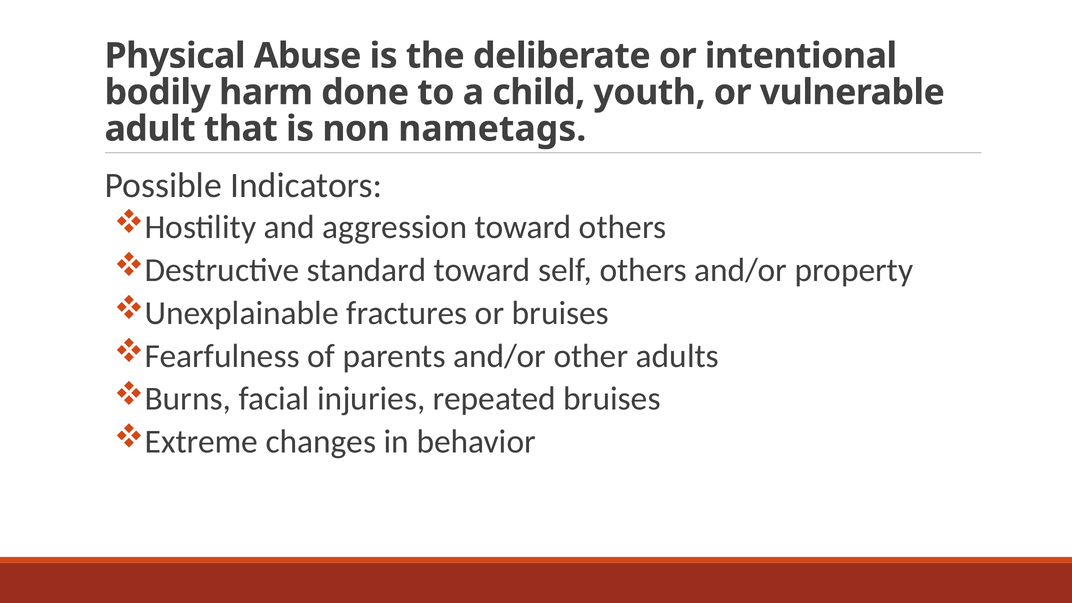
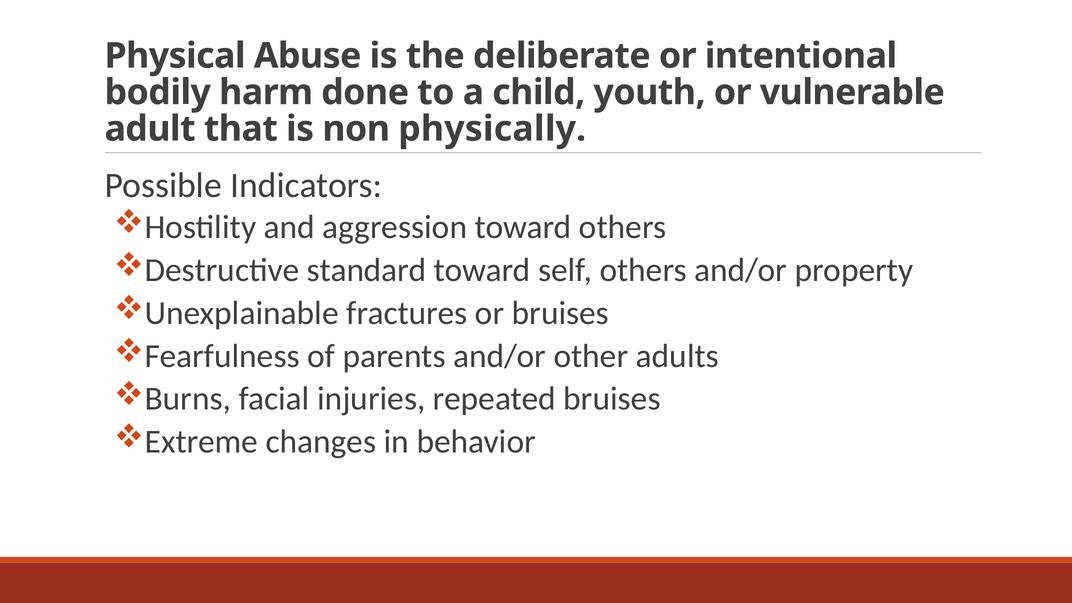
nametags: nametags -> physically
